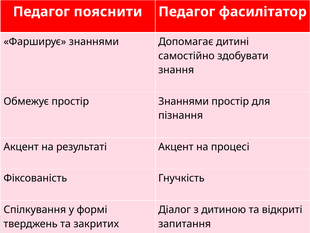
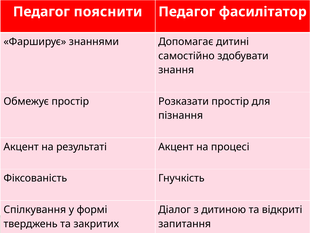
простір Знаннями: Знаннями -> Розказати
